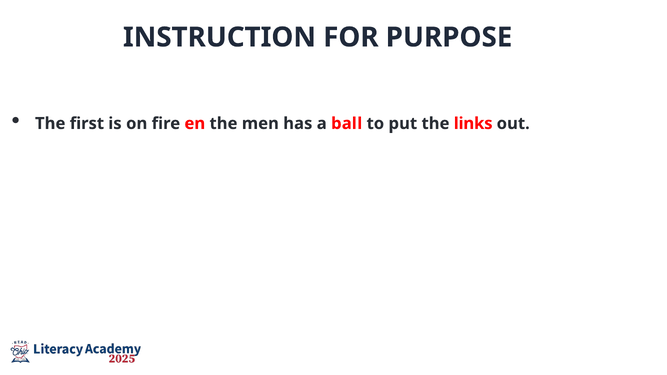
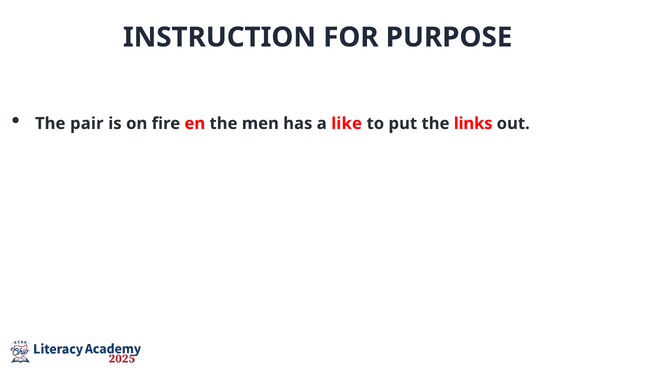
first: first -> pair
ball: ball -> like
